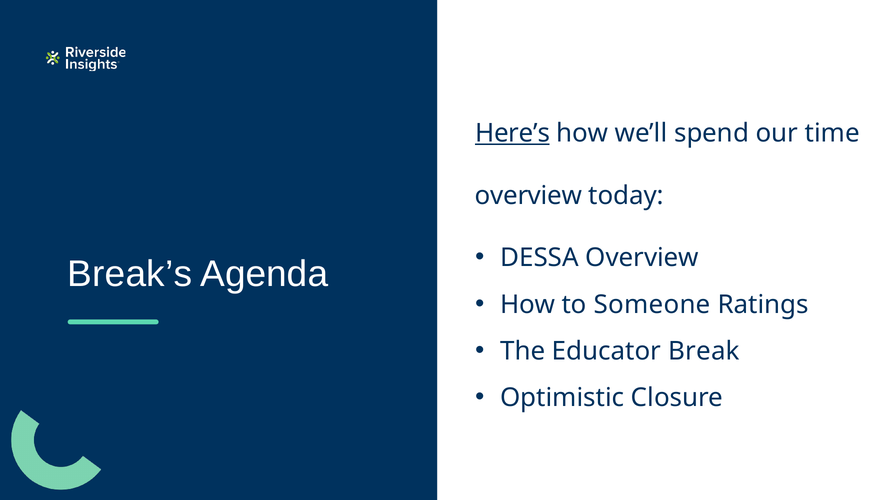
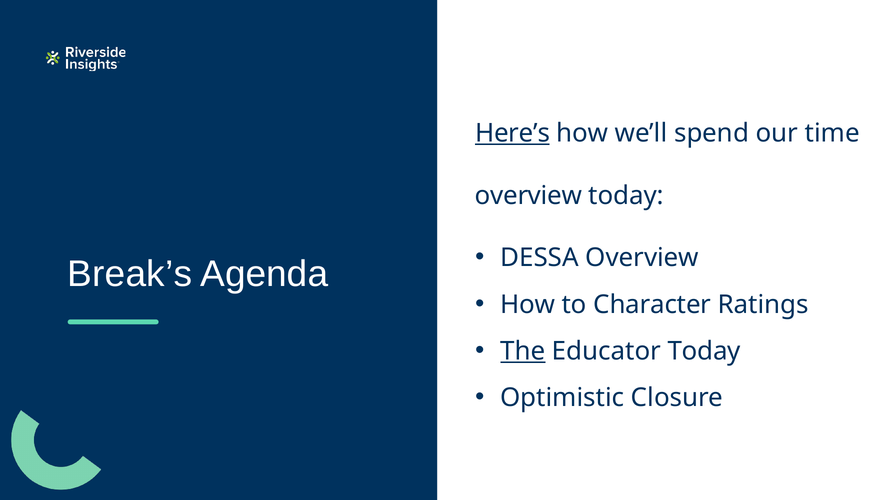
Someone: Someone -> Character
The underline: none -> present
Educator Break: Break -> Today
